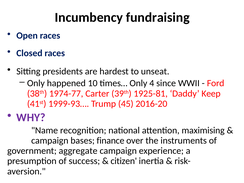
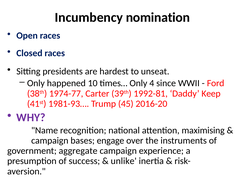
fundraising: fundraising -> nomination
1925-81: 1925-81 -> 1992-81
1999-93…: 1999-93… -> 1981-93…
finance: finance -> engage
citizen: citizen -> unlike
